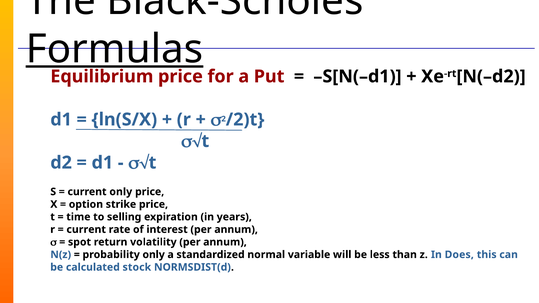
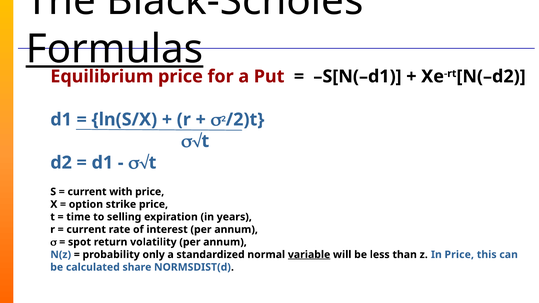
current only: only -> with
variable underline: none -> present
In Does: Does -> Price
stock: stock -> share
